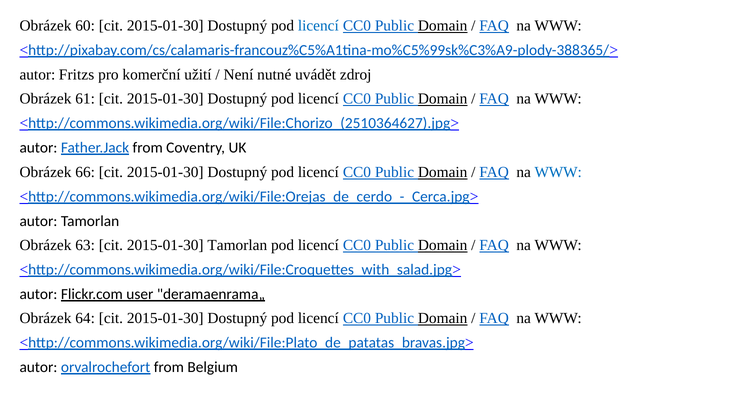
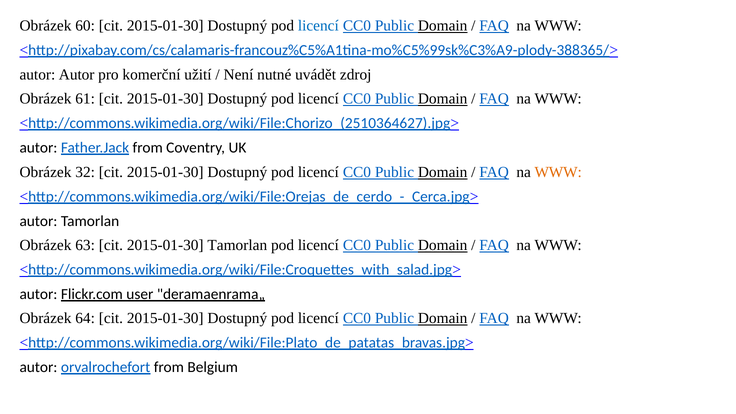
autor Fritzs: Fritzs -> Autor
66: 66 -> 32
WWW at (558, 172) colour: blue -> orange
